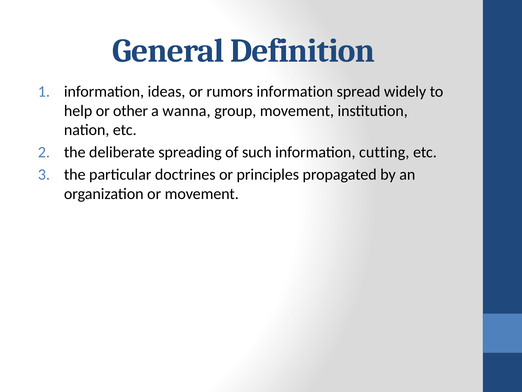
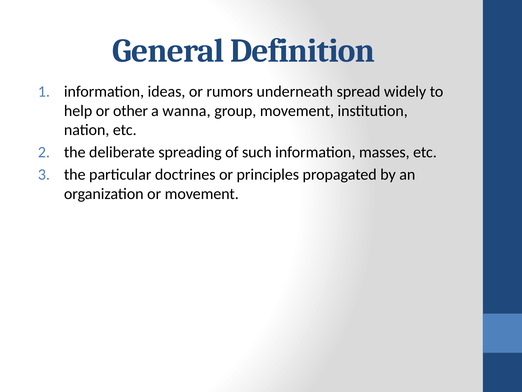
rumors information: information -> underneath
cutting: cutting -> masses
